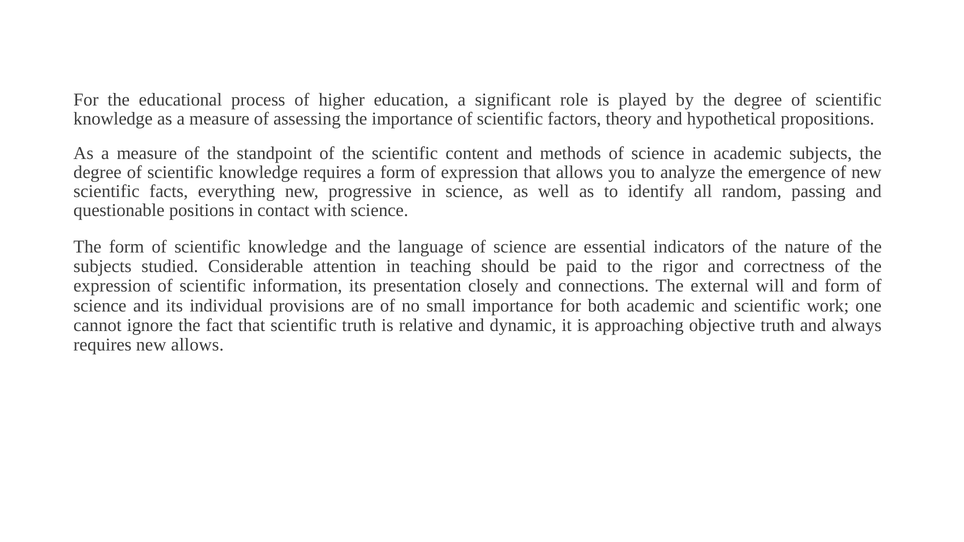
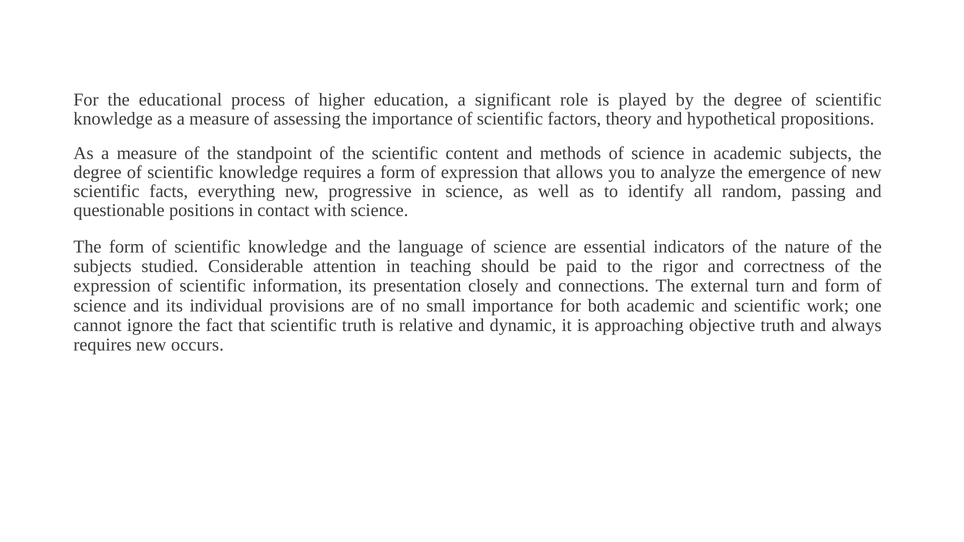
will: will -> turn
new allows: allows -> occurs
